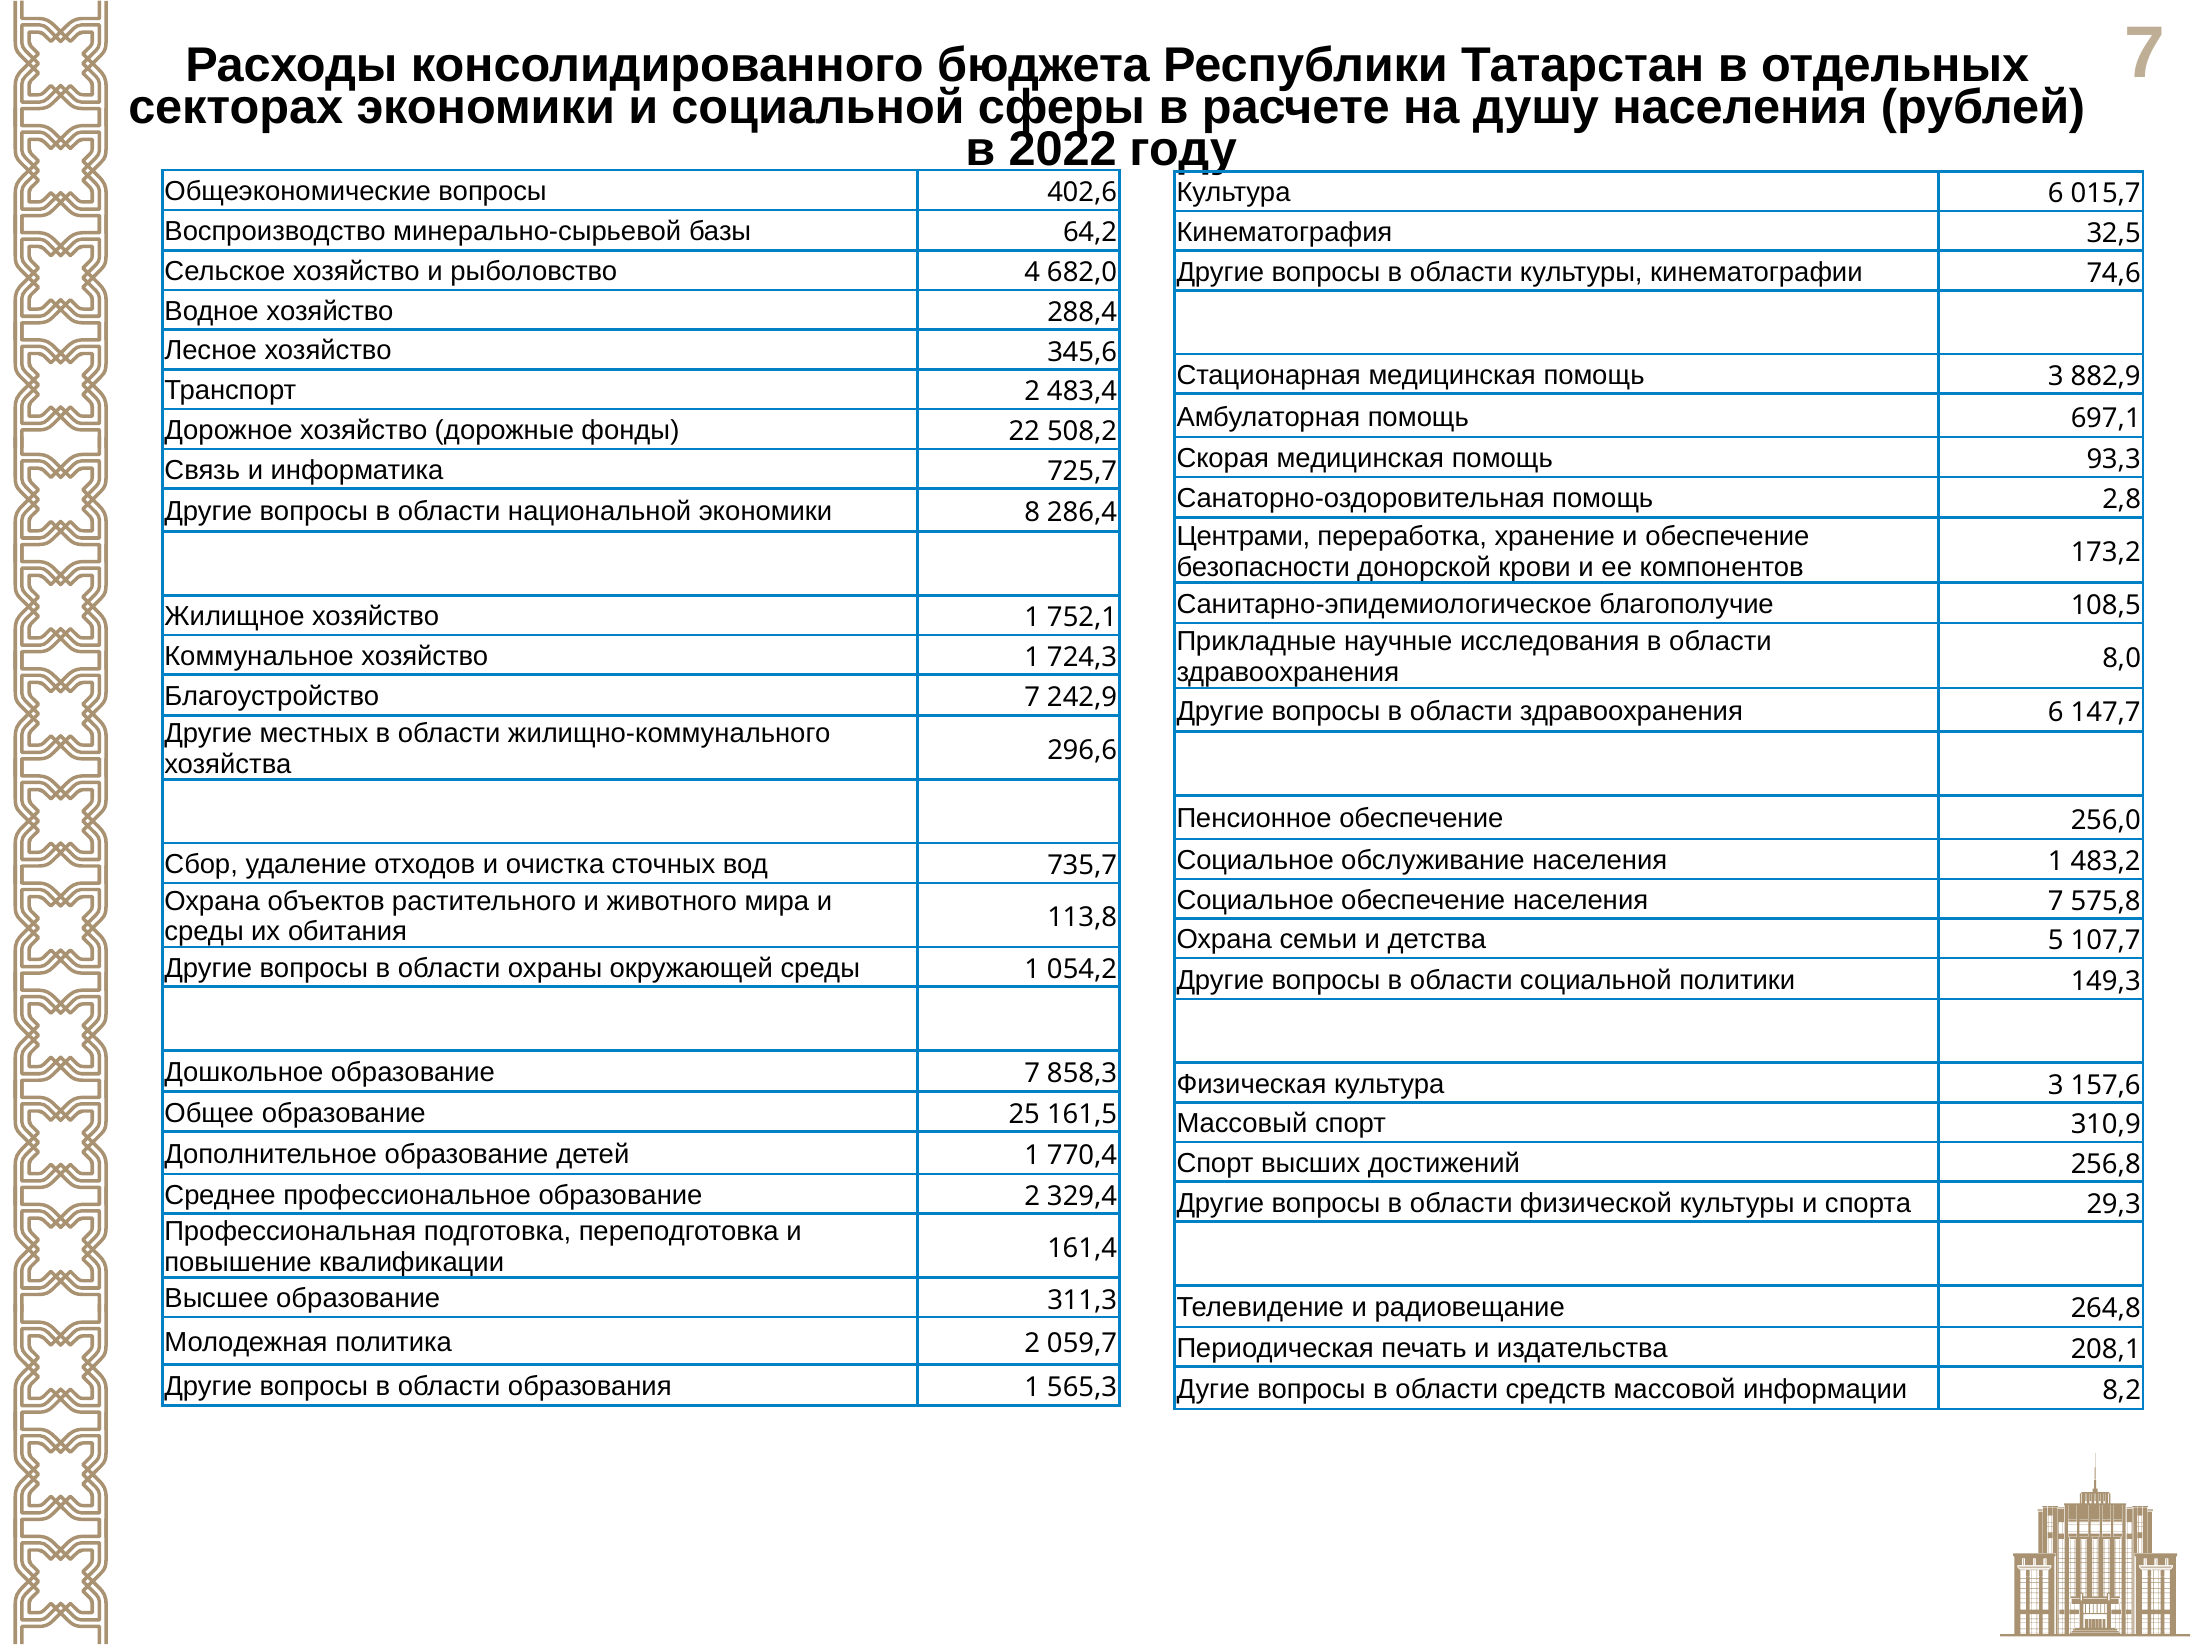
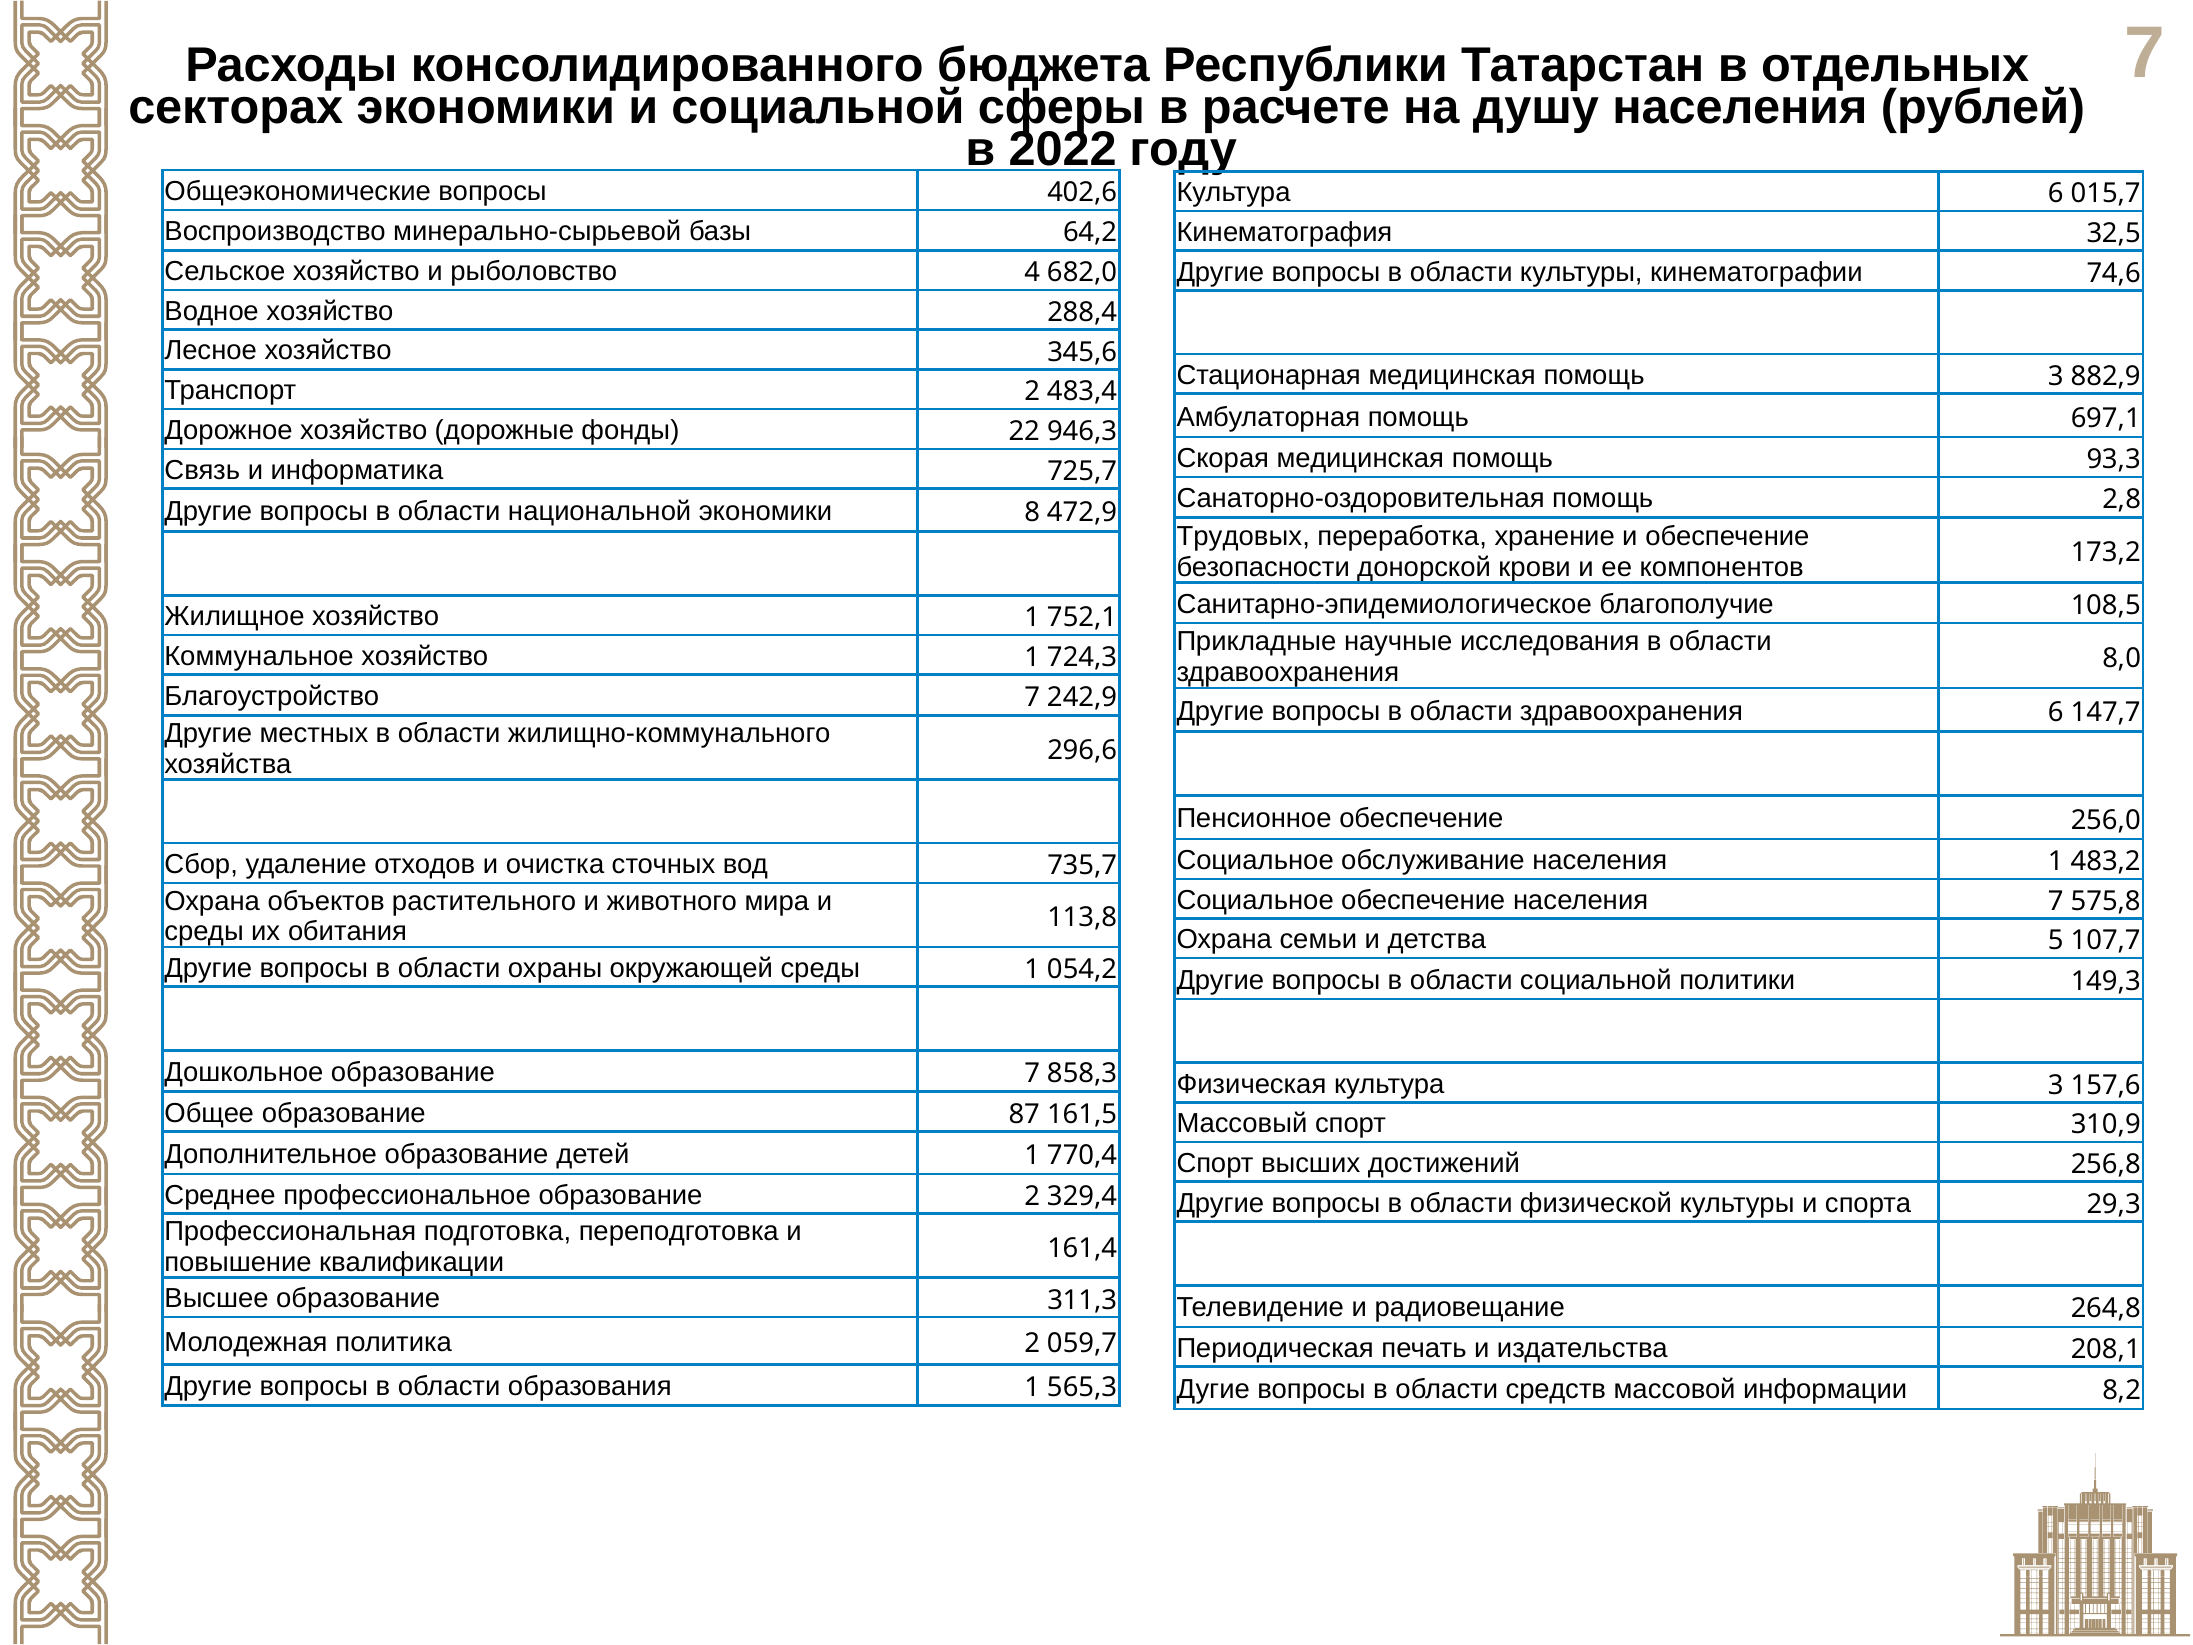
508,2: 508,2 -> 946,3
286,4: 286,4 -> 472,9
Центрами: Центрами -> Трудовых
25: 25 -> 87
